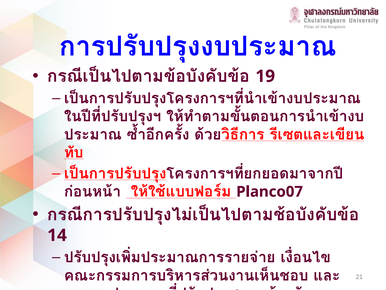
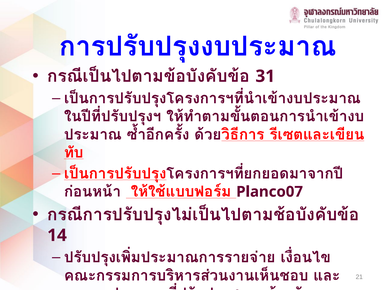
19: 19 -> 31
